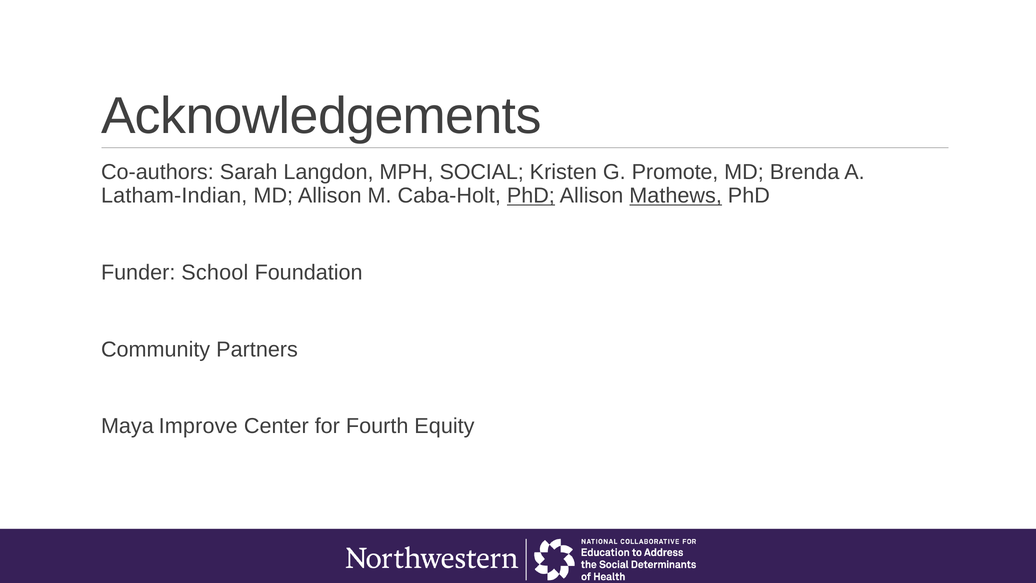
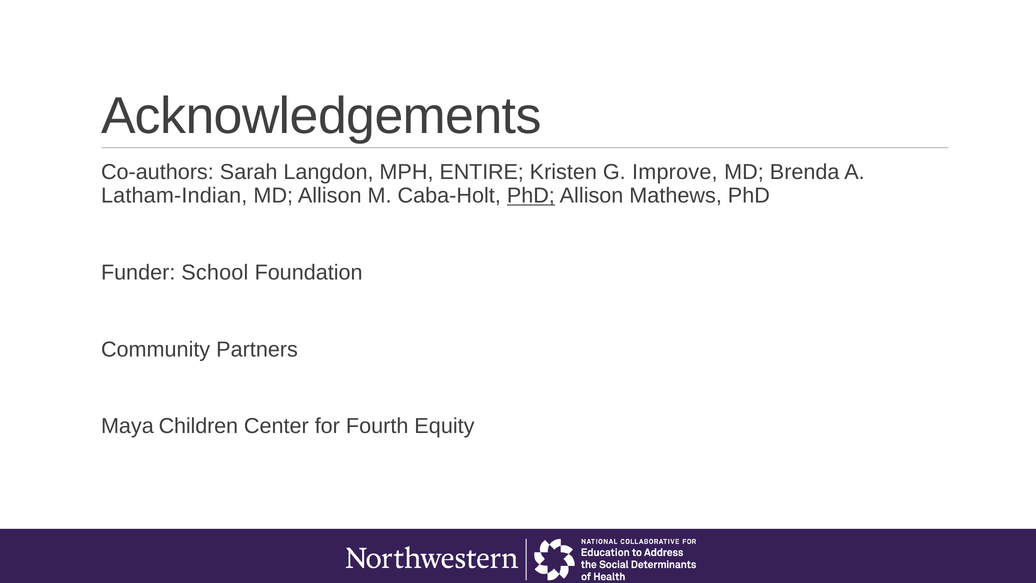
SOCIAL: SOCIAL -> ENTIRE
Promote: Promote -> Improve
Mathews underline: present -> none
Improve: Improve -> Children
